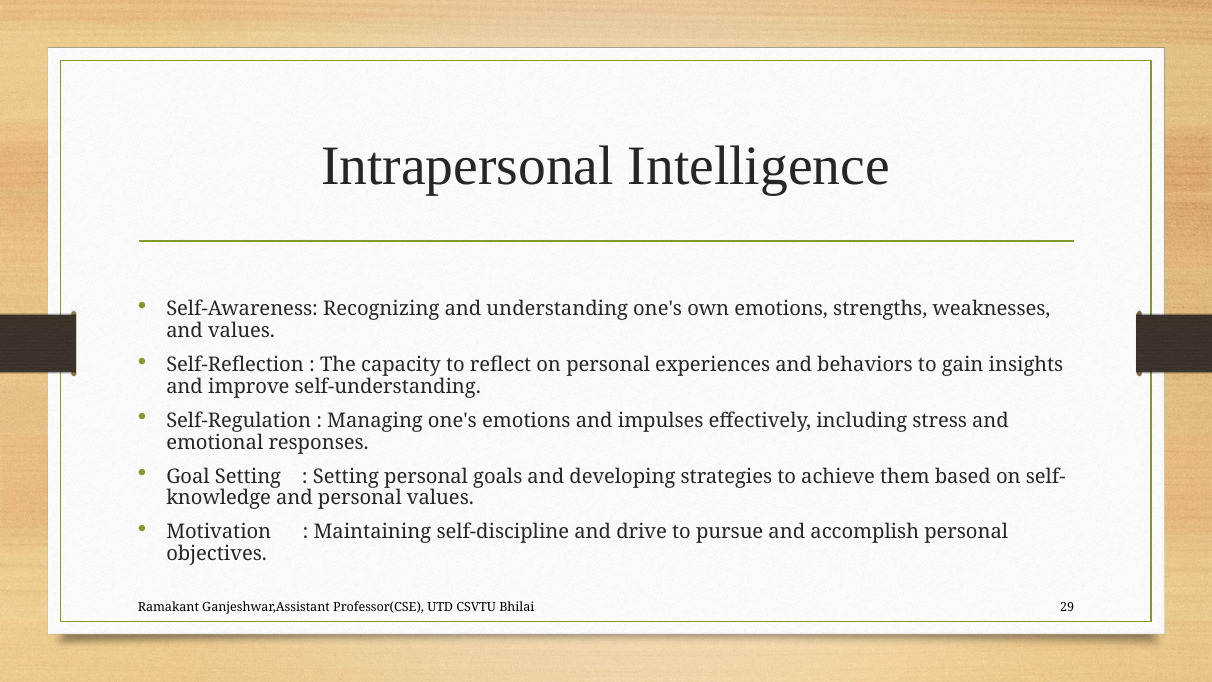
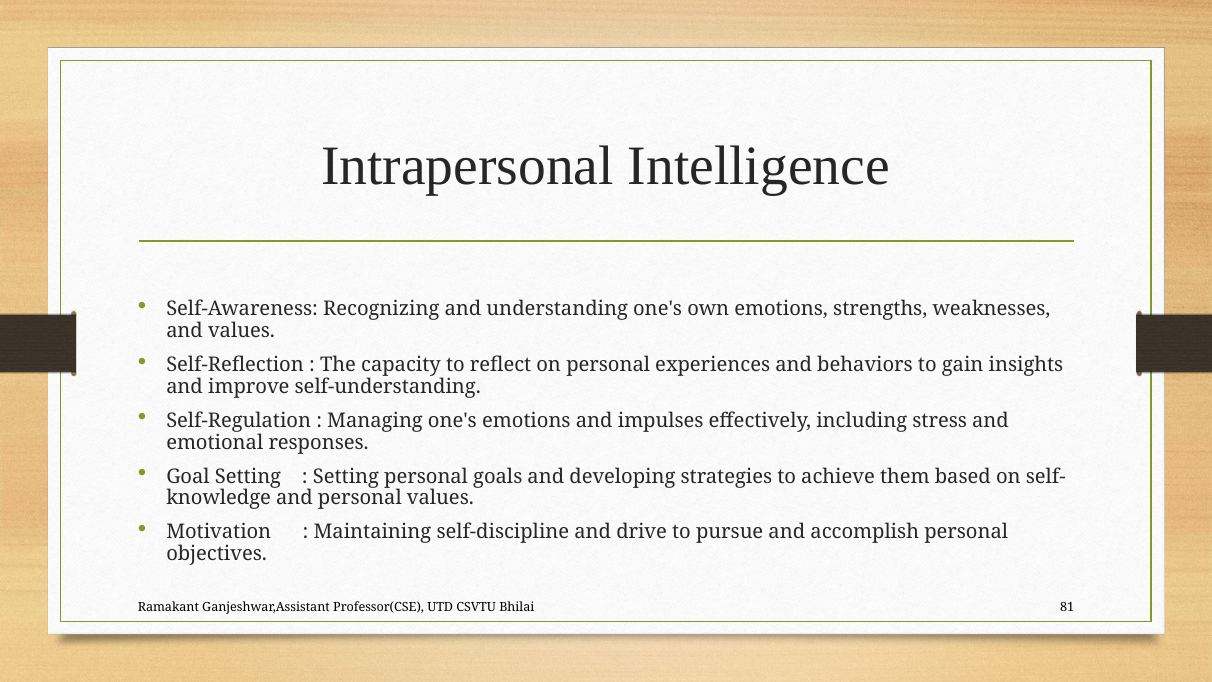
29: 29 -> 81
